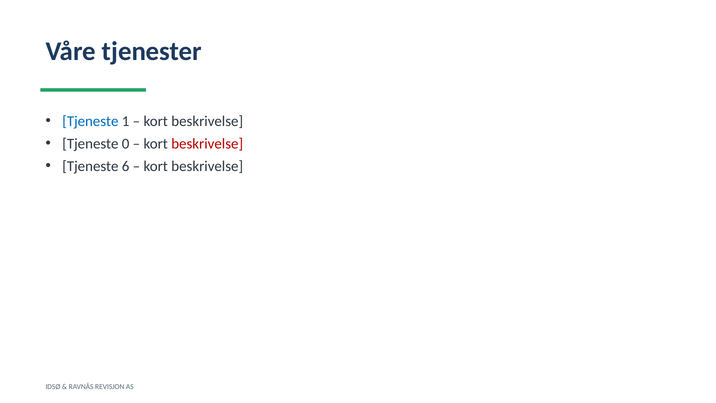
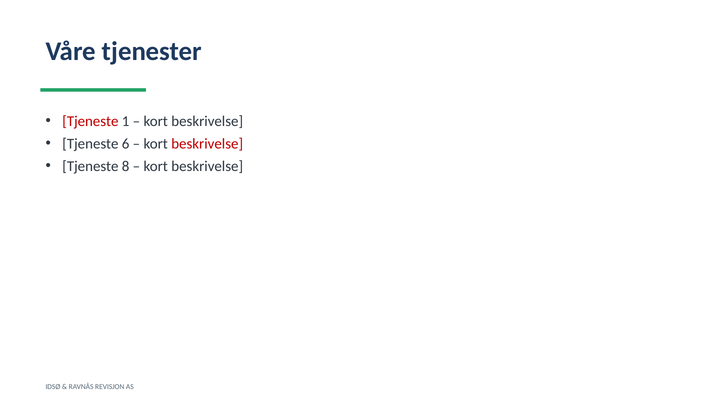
Tjeneste at (90, 121) colour: blue -> red
0: 0 -> 6
6: 6 -> 8
